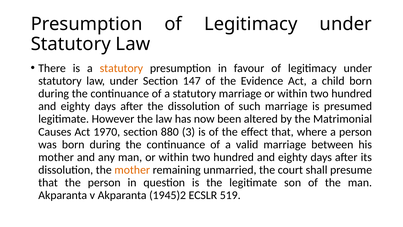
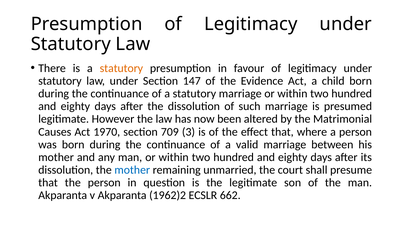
880: 880 -> 709
mother at (132, 170) colour: orange -> blue
1945)2: 1945)2 -> 1962)2
519: 519 -> 662
